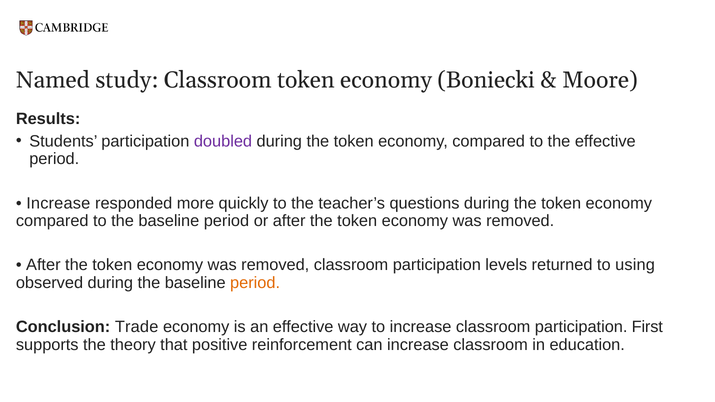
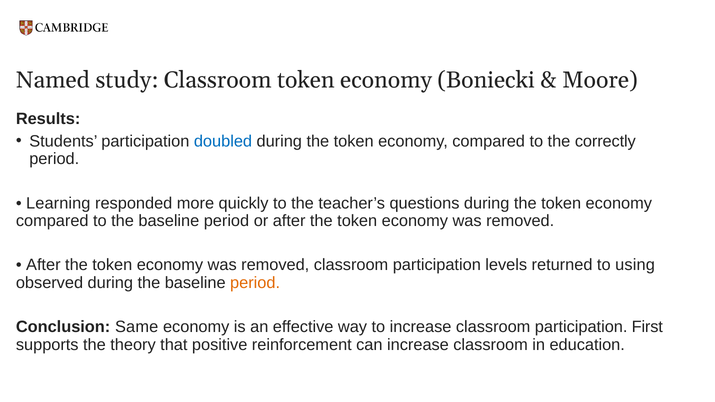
doubled colour: purple -> blue
the effective: effective -> correctly
Increase at (58, 203): Increase -> Learning
Trade: Trade -> Same
